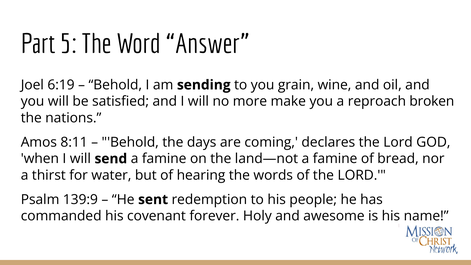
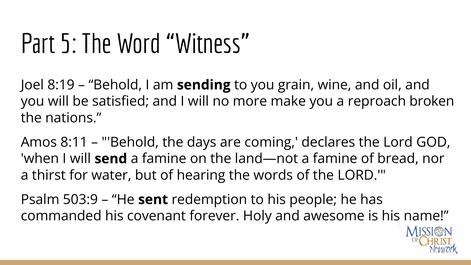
Answer: Answer -> Witness
6:19: 6:19 -> 8:19
139:9: 139:9 -> 503:9
